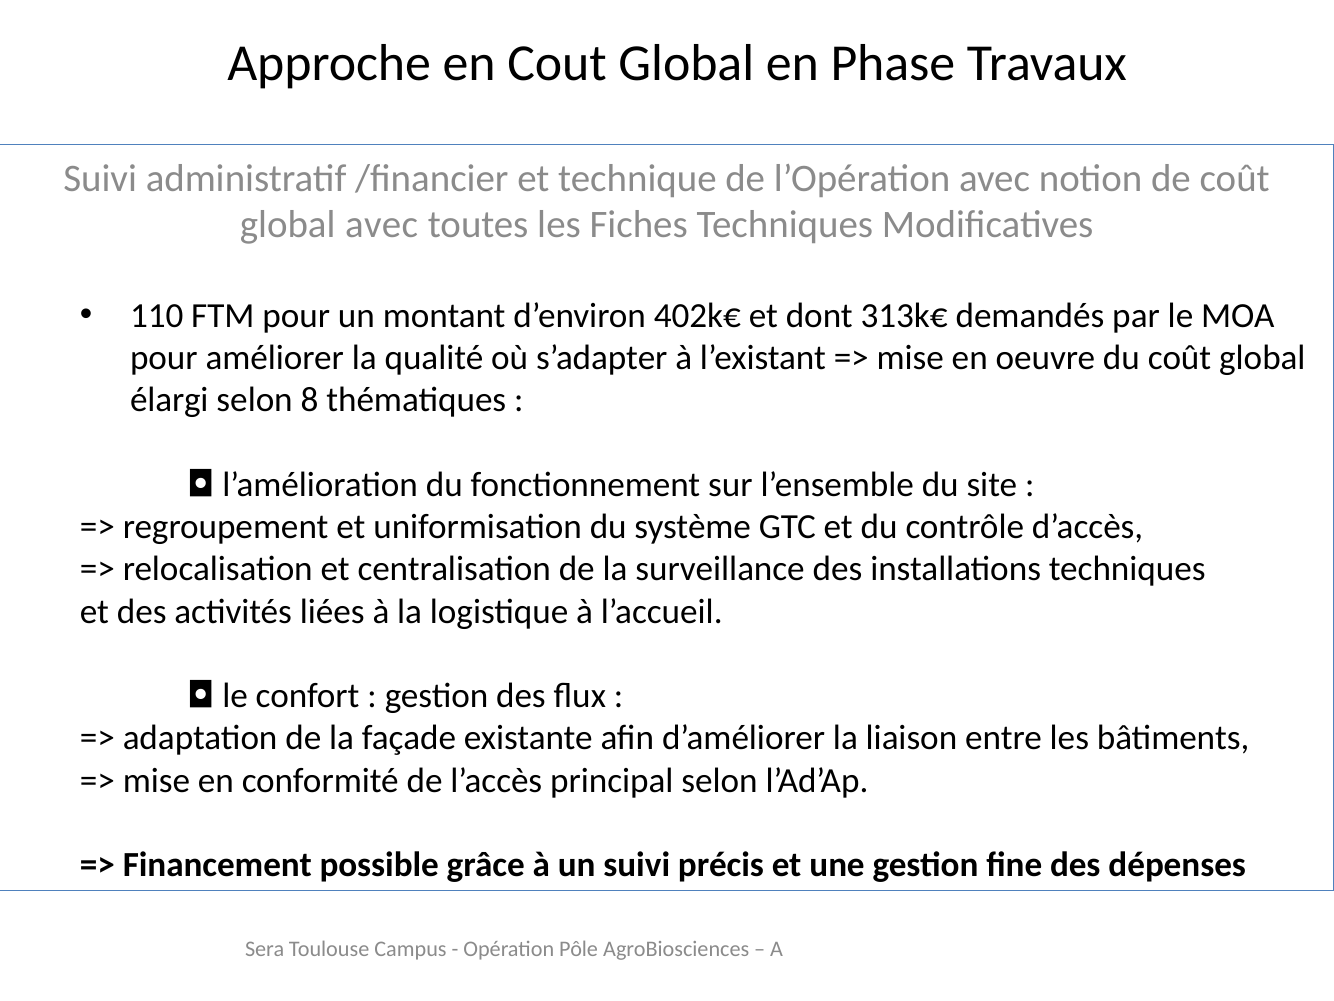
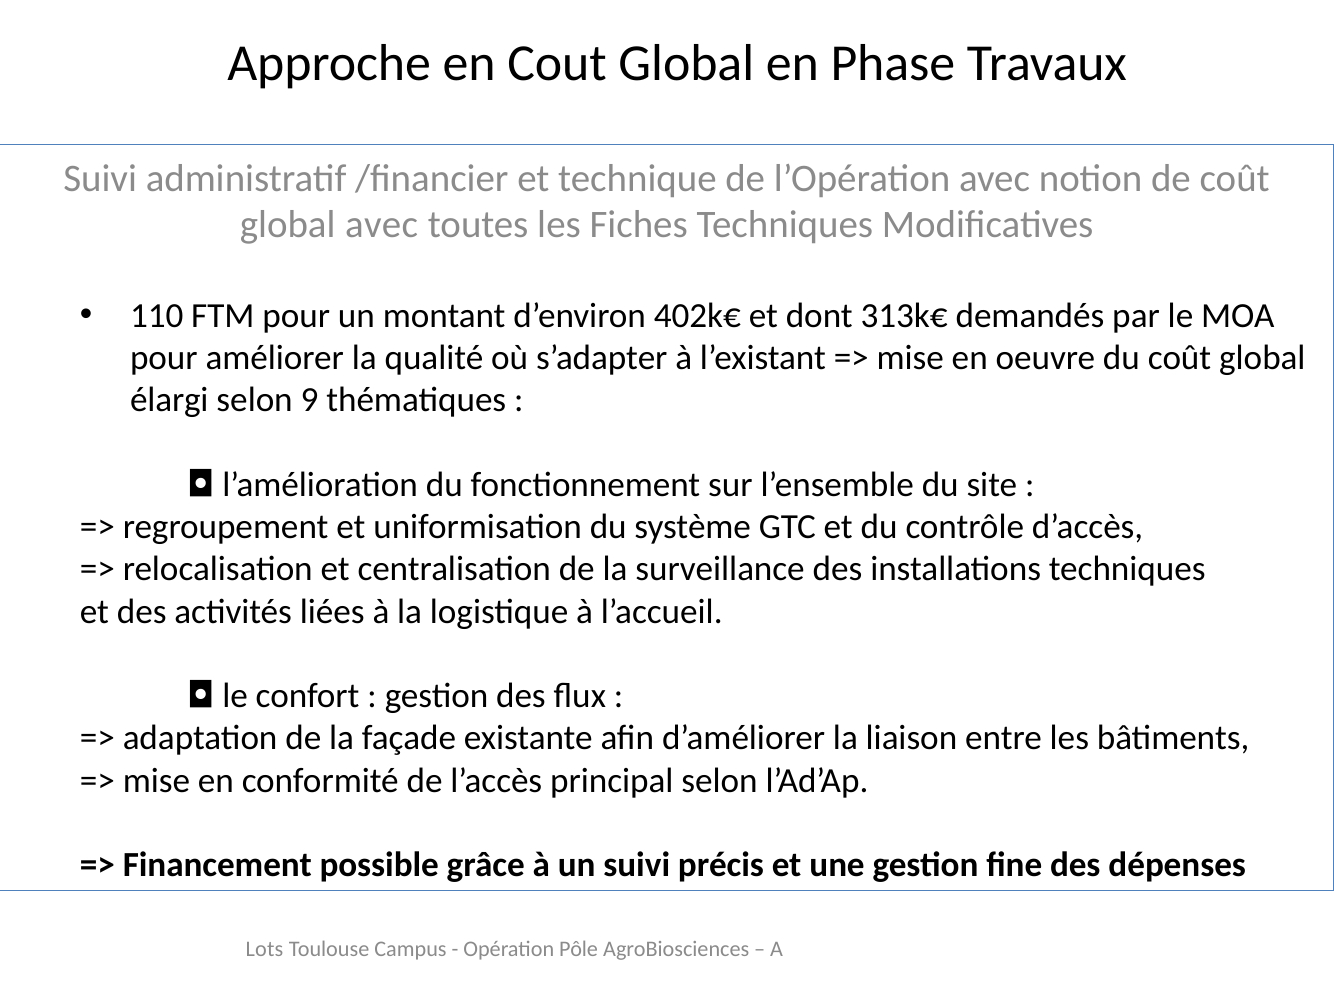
8: 8 -> 9
Sera: Sera -> Lots
